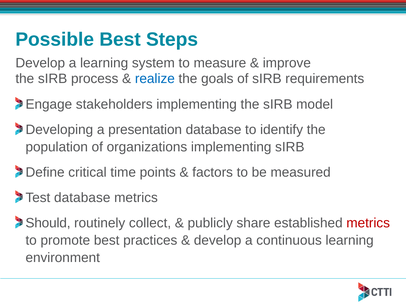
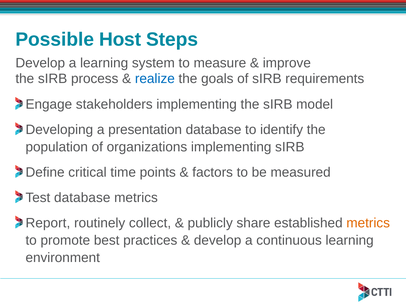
Possible Best: Best -> Host
Should: Should -> Report
metrics at (368, 223) colour: red -> orange
